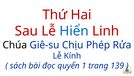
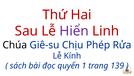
Hiển colour: blue -> purple
